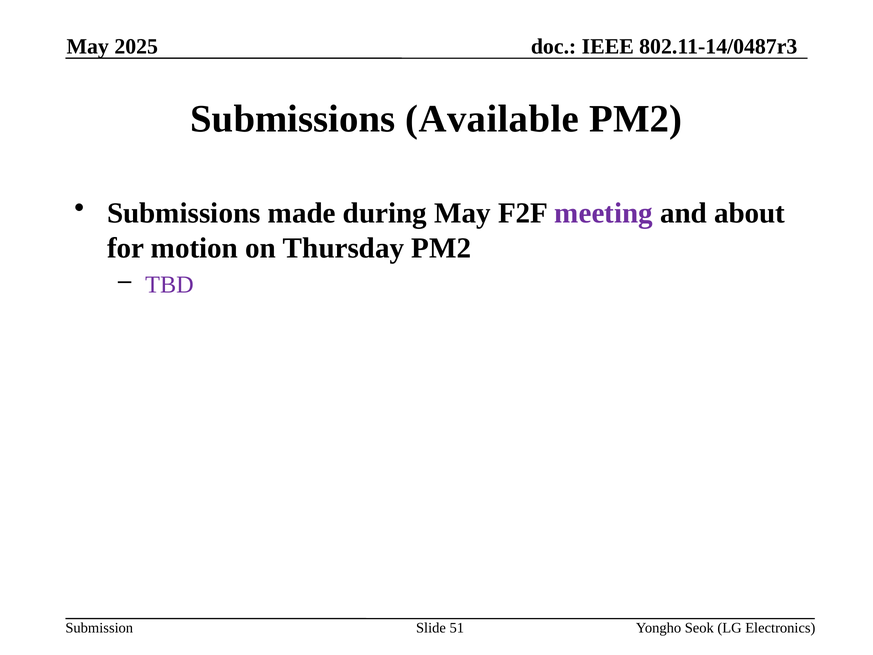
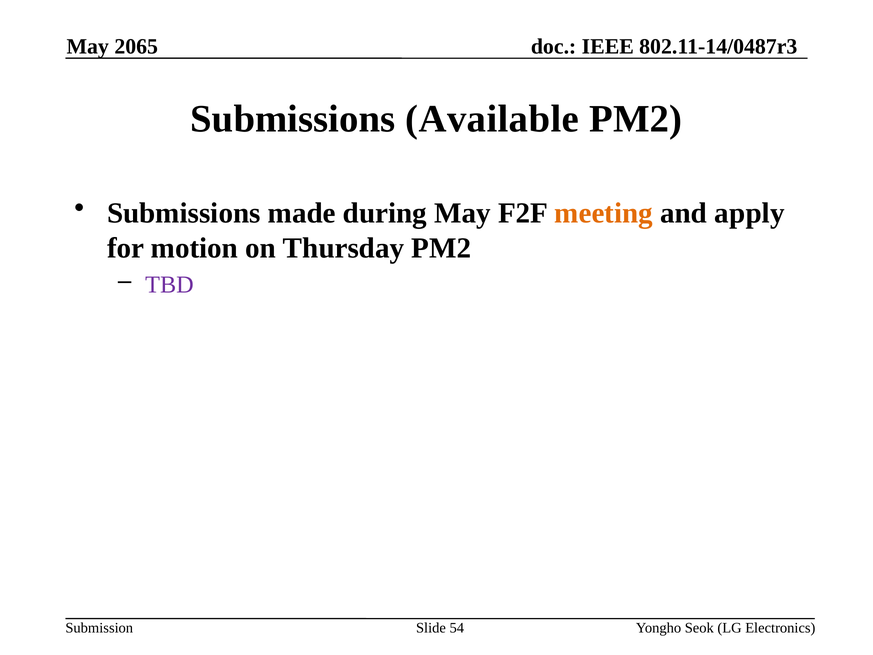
2025: 2025 -> 2065
meeting colour: purple -> orange
about: about -> apply
51: 51 -> 54
